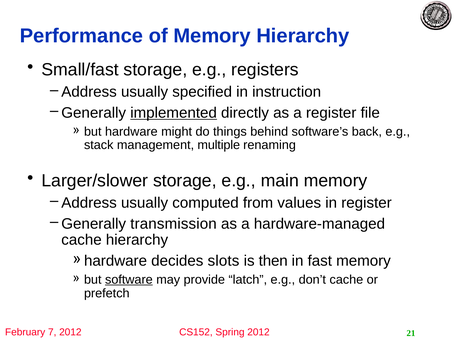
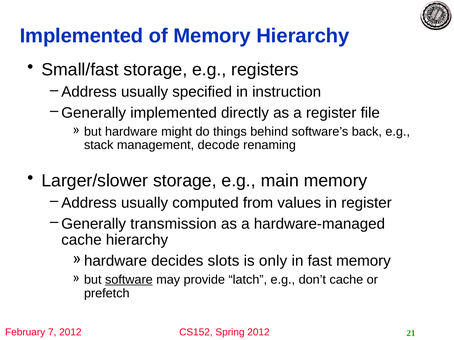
Performance at (81, 36): Performance -> Implemented
implemented at (174, 113) underline: present -> none
multiple: multiple -> decode
then: then -> only
